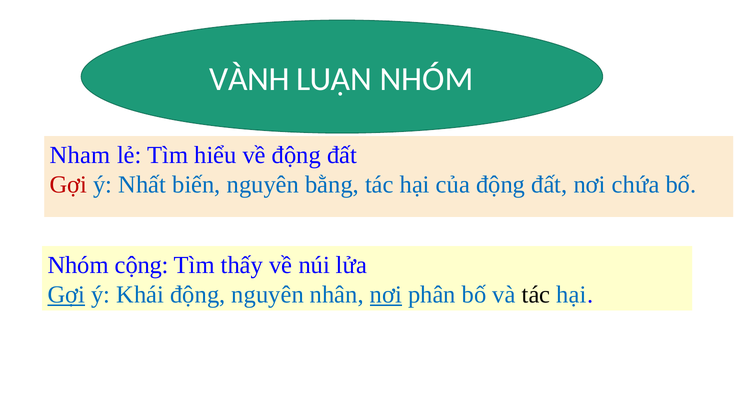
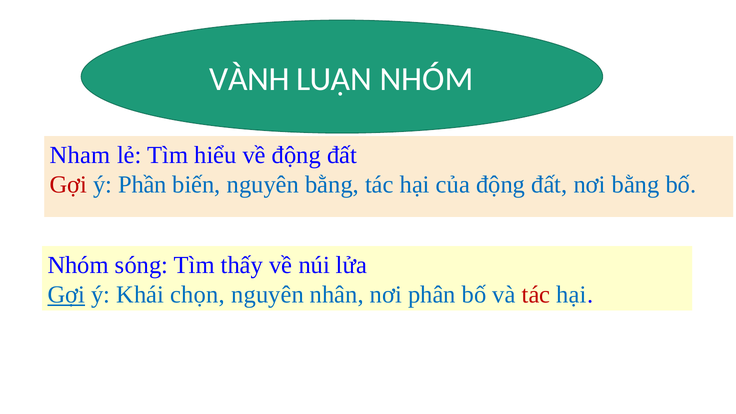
Nhất: Nhất -> Phần
nơi chứa: chứa -> bằng
cộng: cộng -> sóng
Khái động: động -> chọn
nơi at (386, 295) underline: present -> none
tác at (536, 295) colour: black -> red
